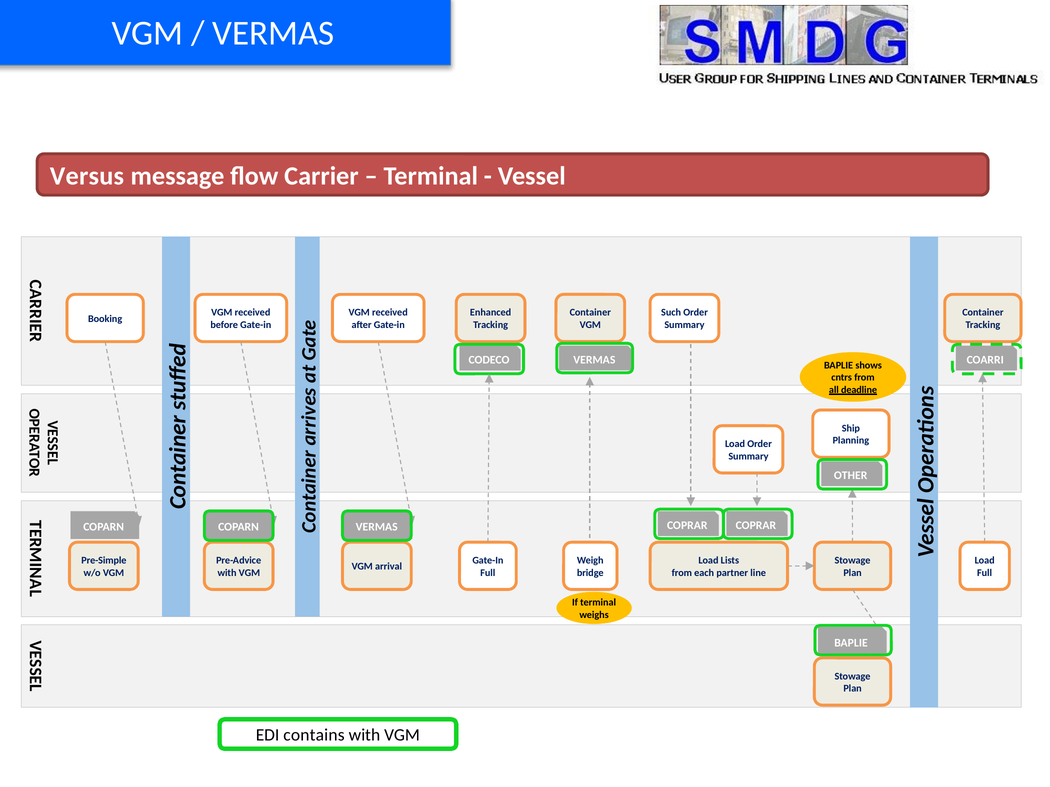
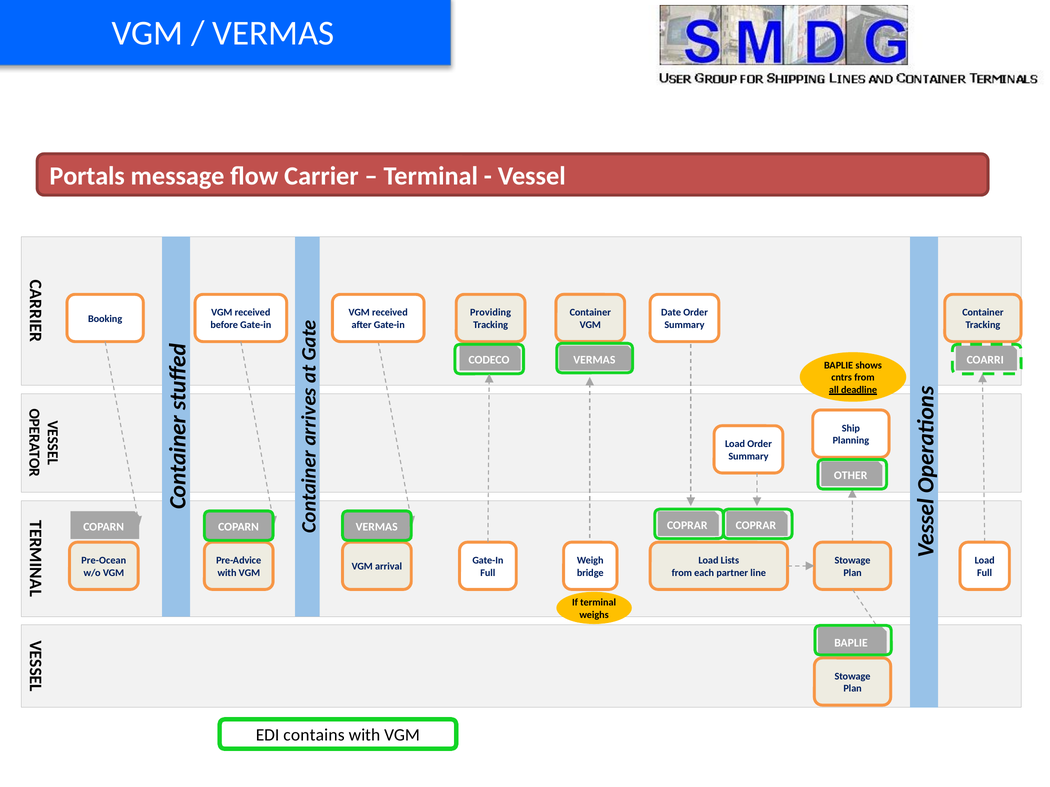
Versus: Versus -> Portals
Enhanced: Enhanced -> Providing
Such: Such -> Date
Pre-Simple: Pre-Simple -> Pre-Ocean
